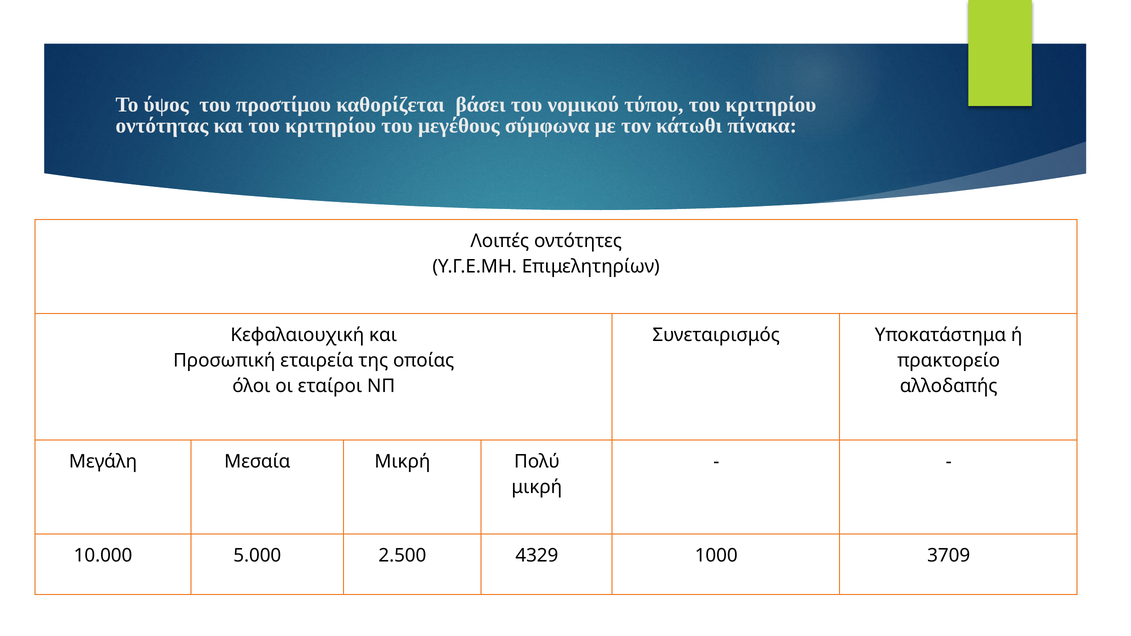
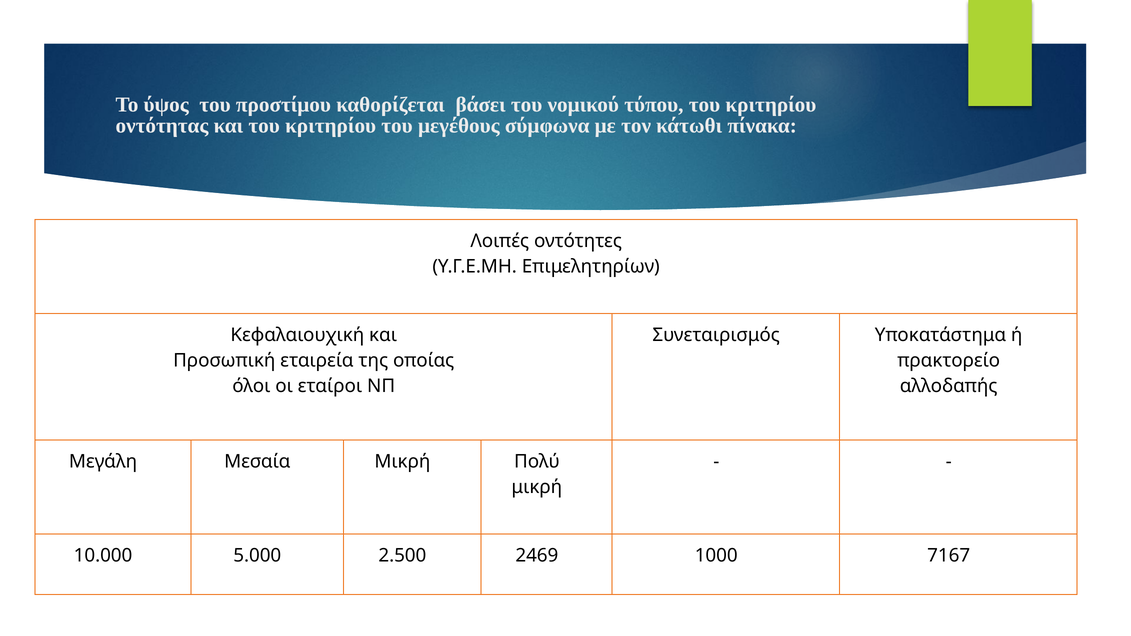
4329: 4329 -> 2469
3709: 3709 -> 7167
